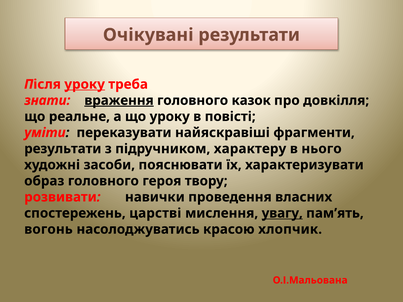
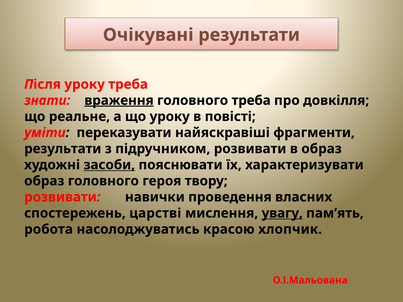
уроку at (85, 84) underline: present -> none
головного казок: казок -> треба
підручником характеру: характеру -> розвивати
в нього: нього -> образ
засоби underline: none -> present
вогонь: вогонь -> робота
